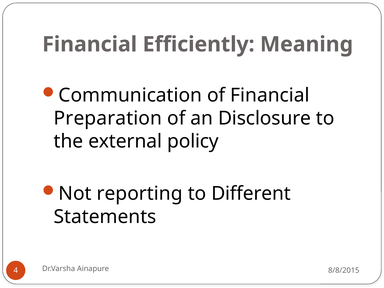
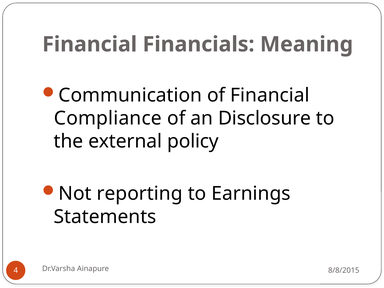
Efficiently: Efficiently -> Financials
Preparation: Preparation -> Compliance
Different: Different -> Earnings
